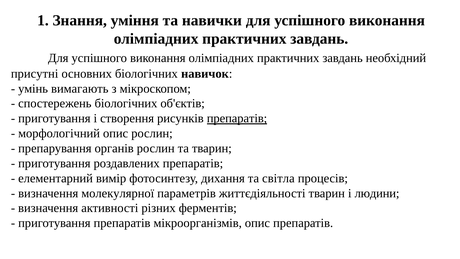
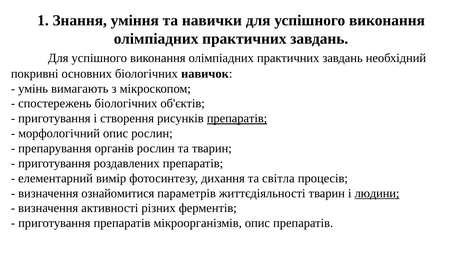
присутні: присутні -> покривні
молекулярної: молекулярної -> ознайомитися
людини underline: none -> present
